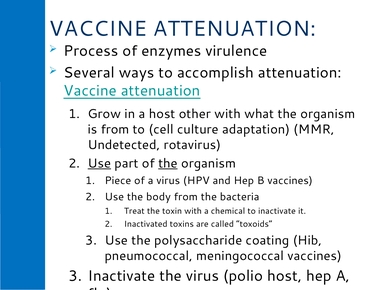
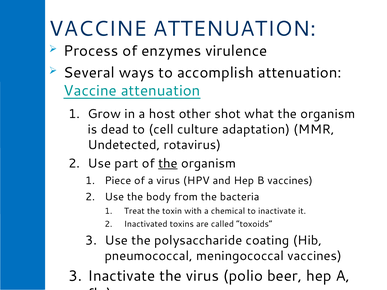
other with: with -> shot
is from: from -> dead
Use at (99, 164) underline: present -> none
polio host: host -> beer
